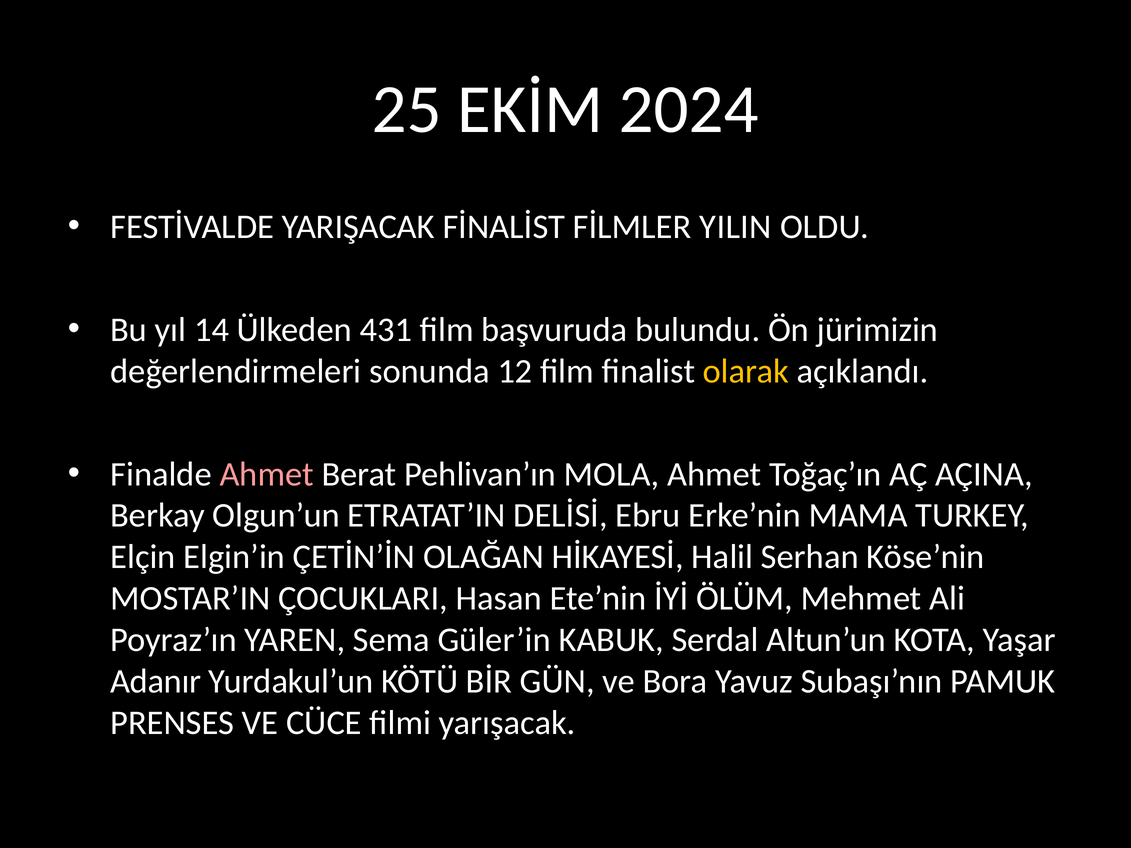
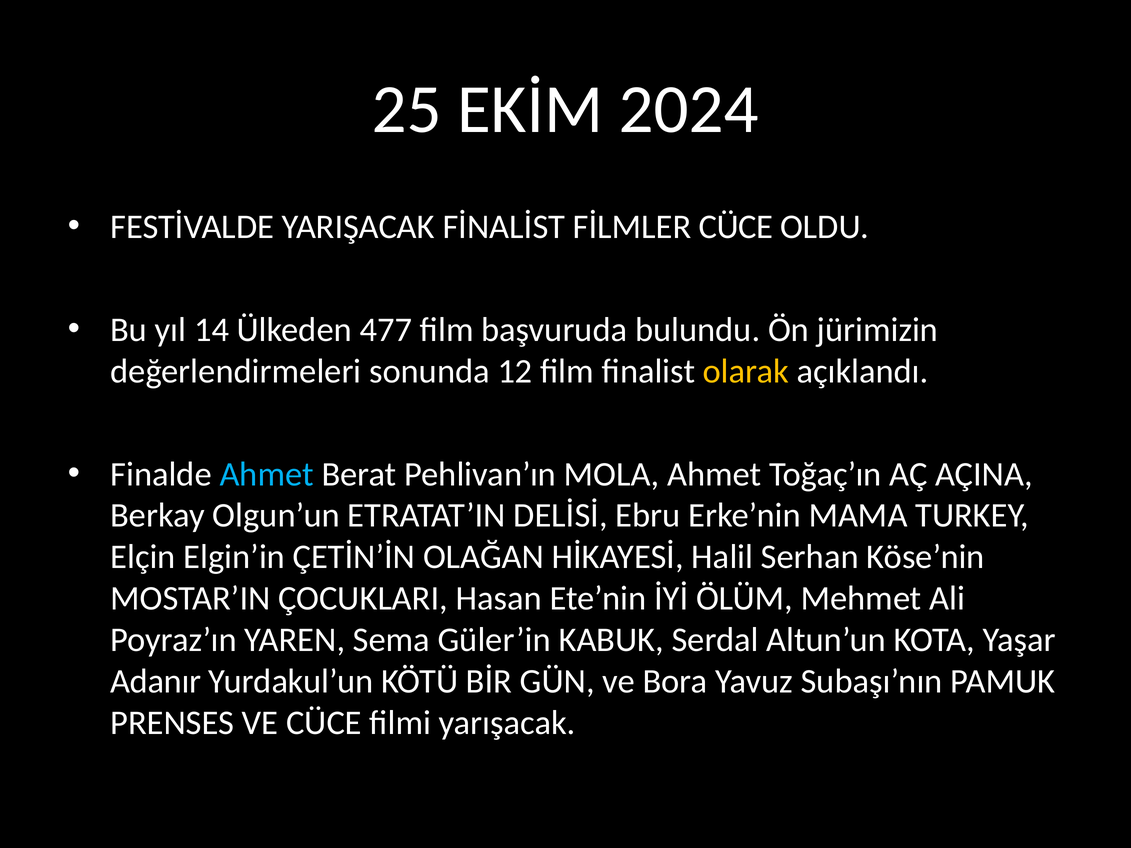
FİLMLER YILIN: YILIN -> CÜCE
431: 431 -> 477
Ahmet at (267, 474) colour: pink -> light blue
